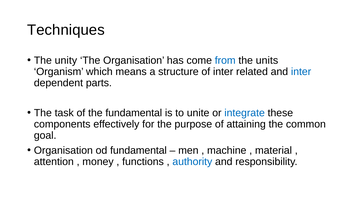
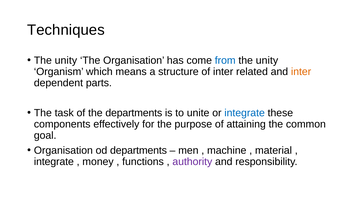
units at (267, 60): units -> unity
inter at (301, 72) colour: blue -> orange
the fundamental: fundamental -> departments
od fundamental: fundamental -> departments
attention at (54, 162): attention -> integrate
authority colour: blue -> purple
